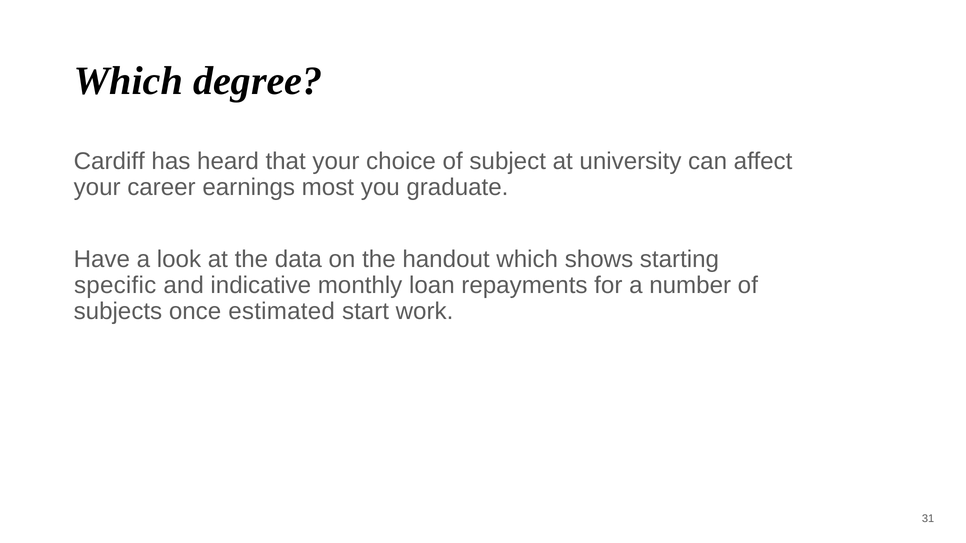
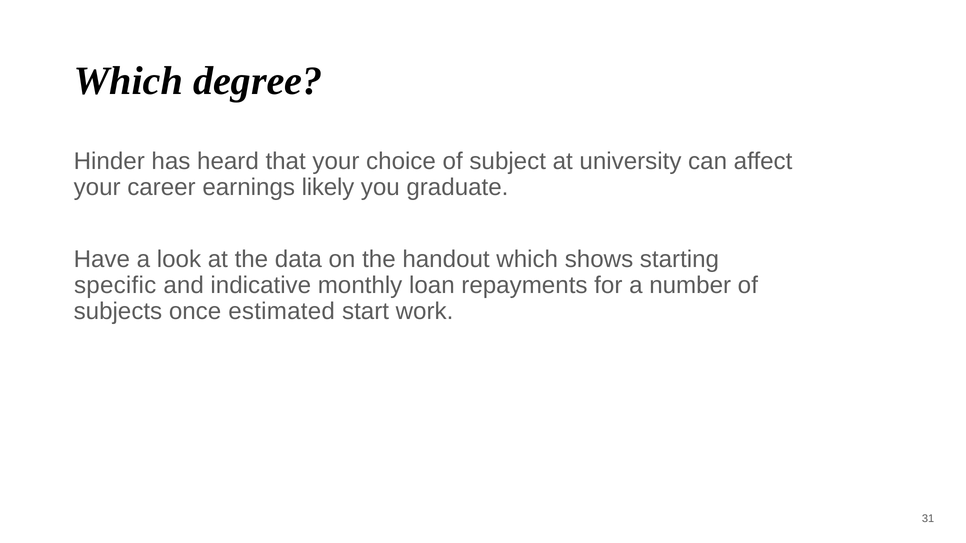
Cardiff: Cardiff -> Hinder
most: most -> likely
